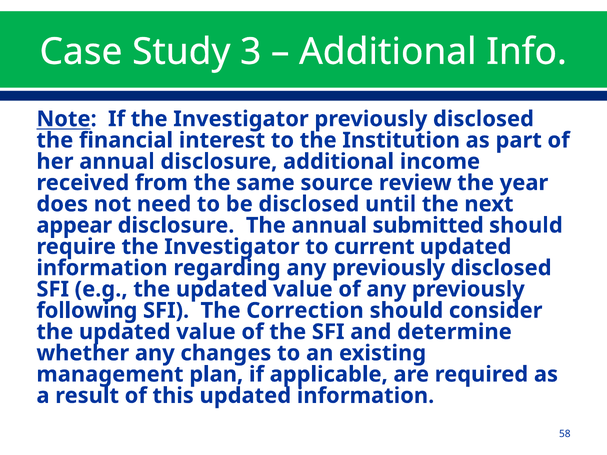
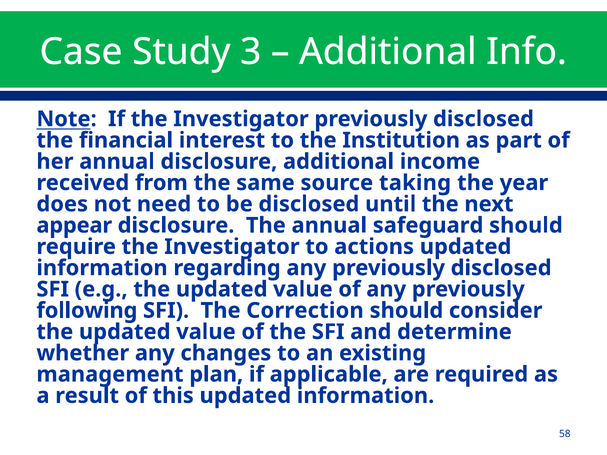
review: review -> taking
submitted: submitted -> safeguard
current: current -> actions
